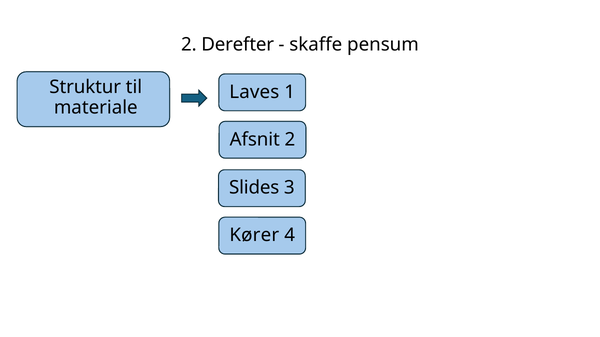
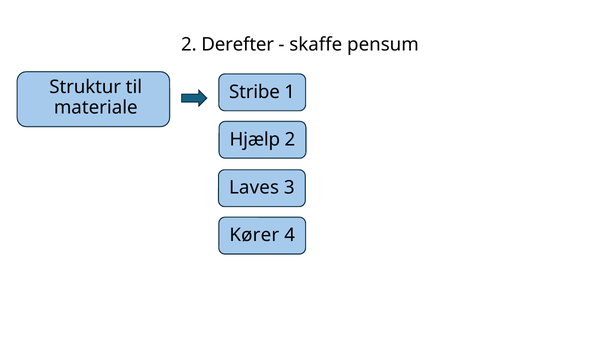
Laves: Laves -> Stribe
Afsnit: Afsnit -> Hjælp
Slides: Slides -> Laves
